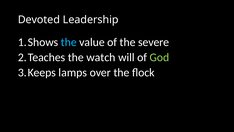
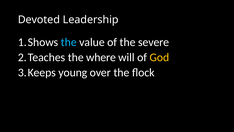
watch: watch -> where
God colour: light green -> yellow
lamps: lamps -> young
